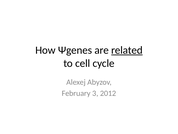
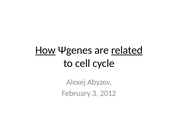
How underline: none -> present
